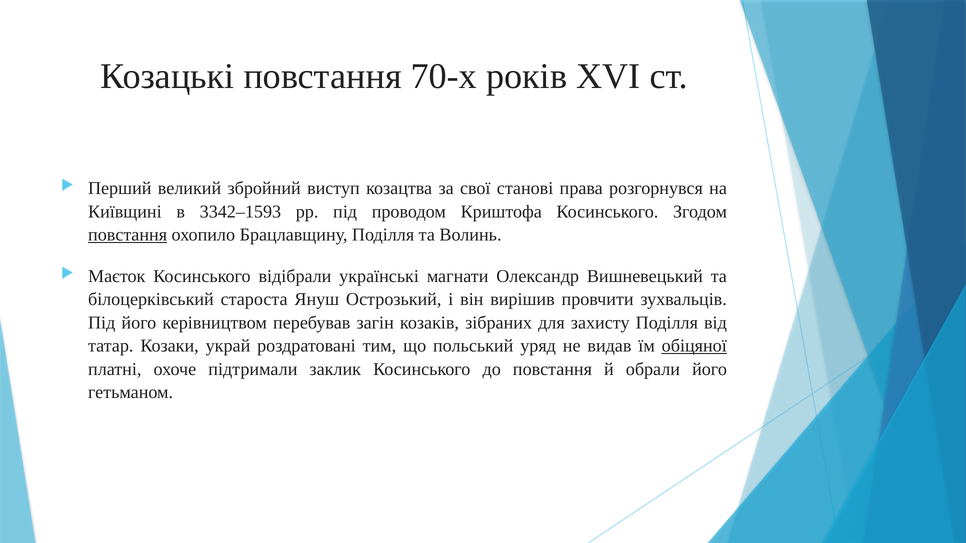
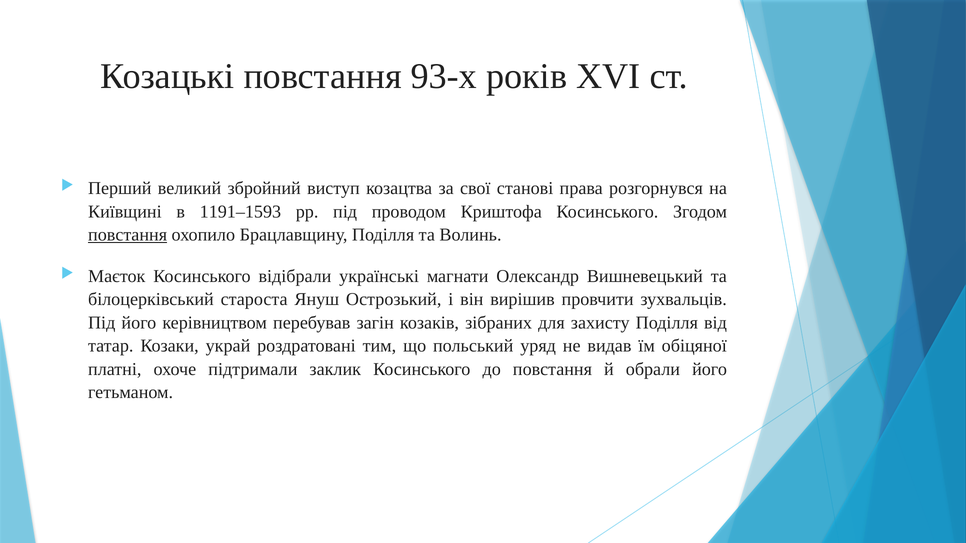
70-х: 70-х -> 93-х
3342–1593: 3342–1593 -> 1191–1593
обіцяної underline: present -> none
